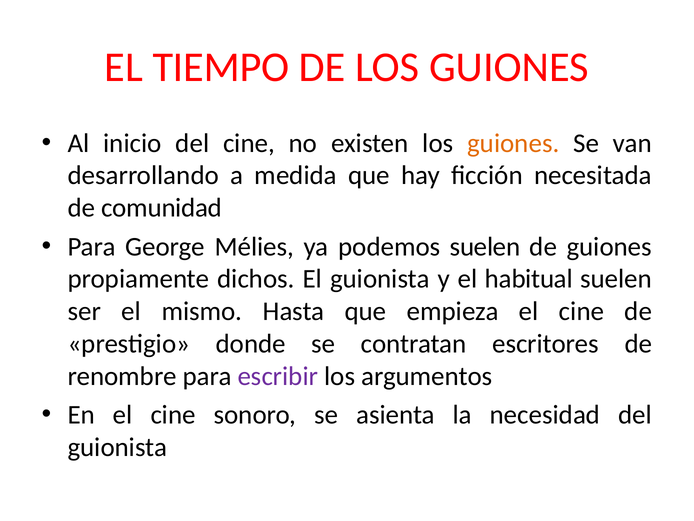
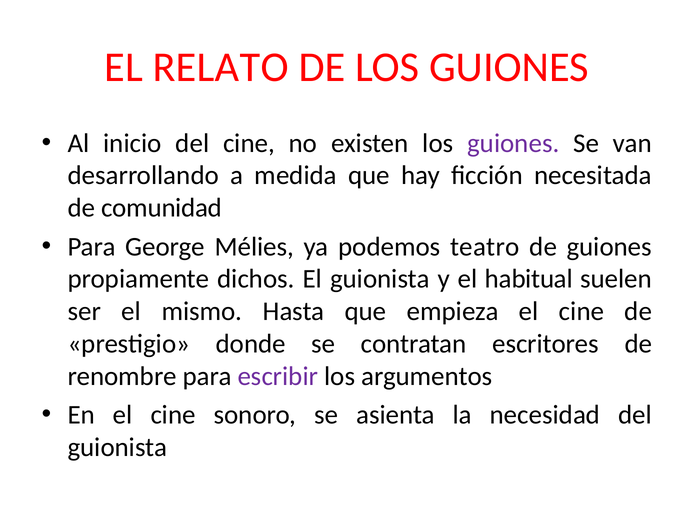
TIEMPO: TIEMPO -> RELATO
guiones at (513, 143) colour: orange -> purple
podemos suelen: suelen -> teatro
